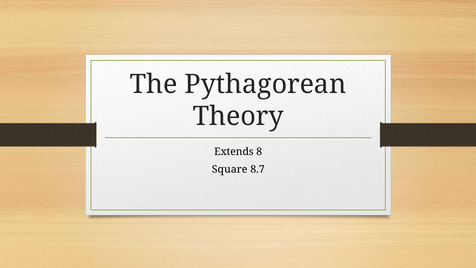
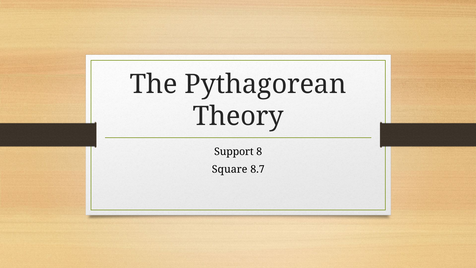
Extends: Extends -> Support
